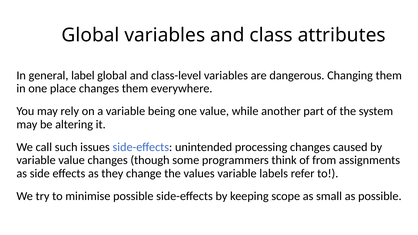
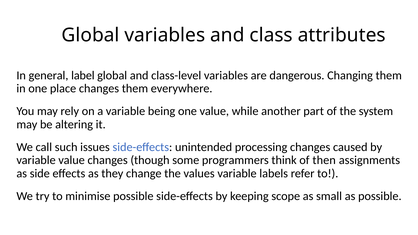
from: from -> then
